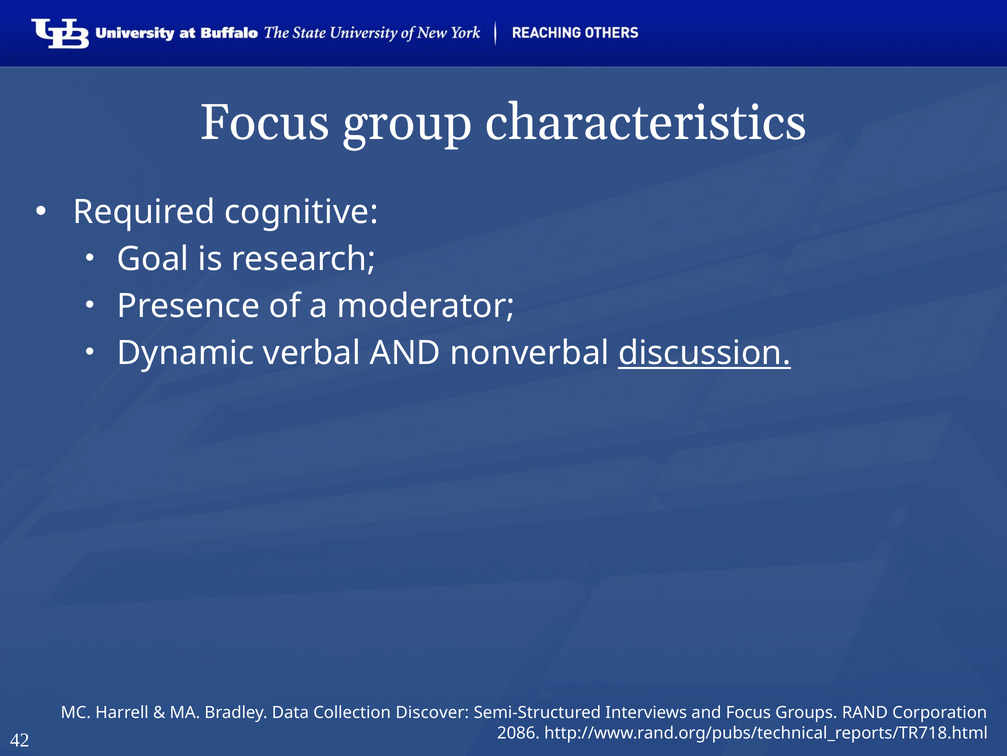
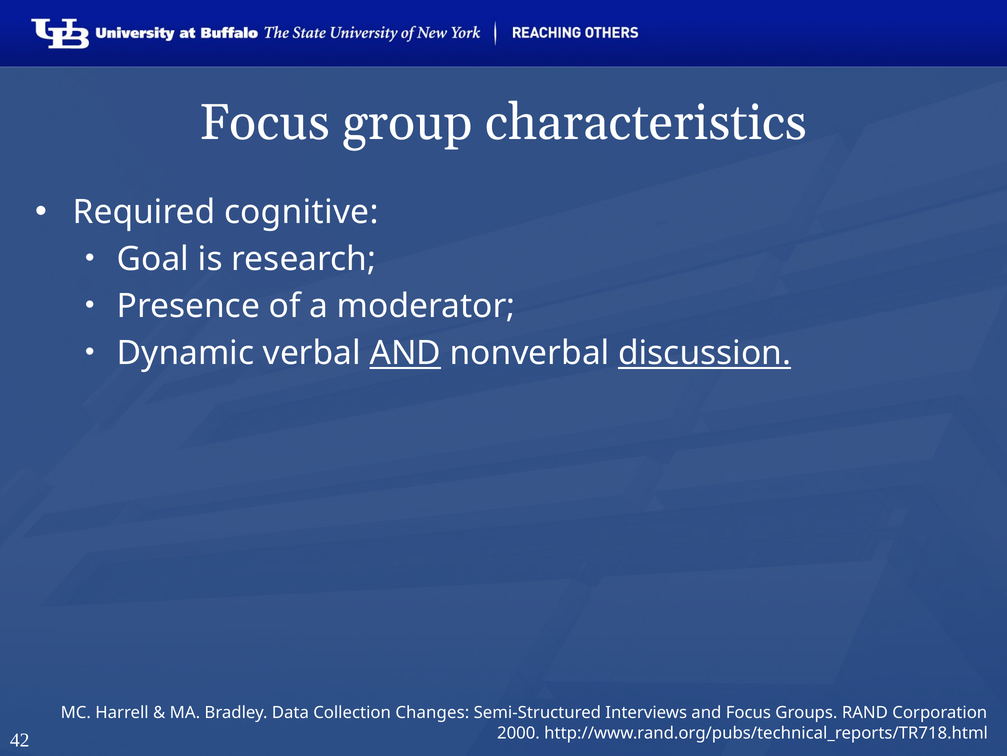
AND at (405, 353) underline: none -> present
Discover: Discover -> Changes
2086: 2086 -> 2000
